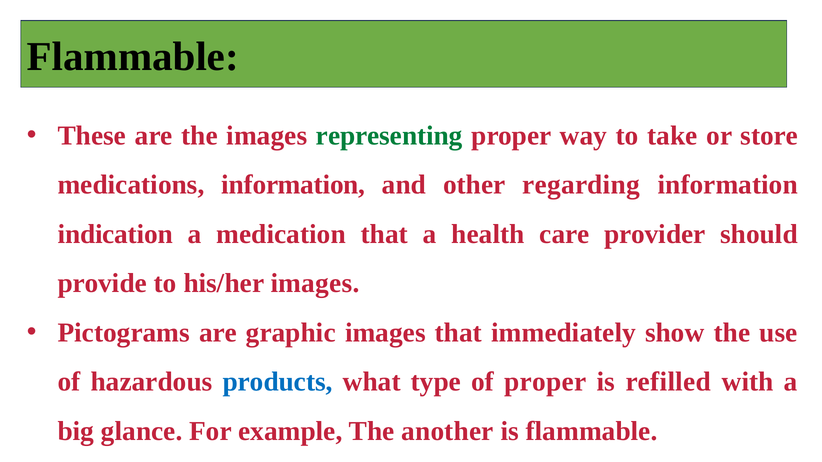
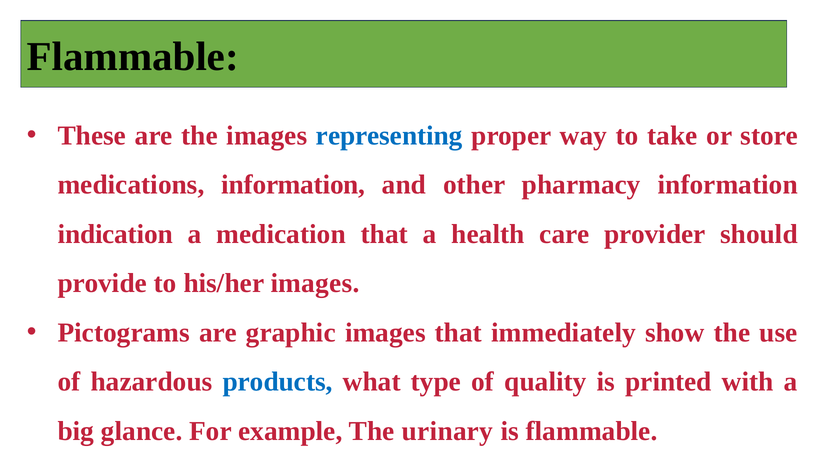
representing colour: green -> blue
regarding: regarding -> pharmacy
of proper: proper -> quality
refilled: refilled -> printed
another: another -> urinary
